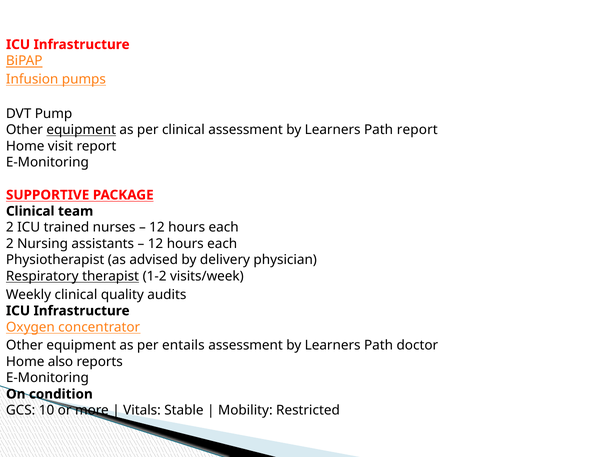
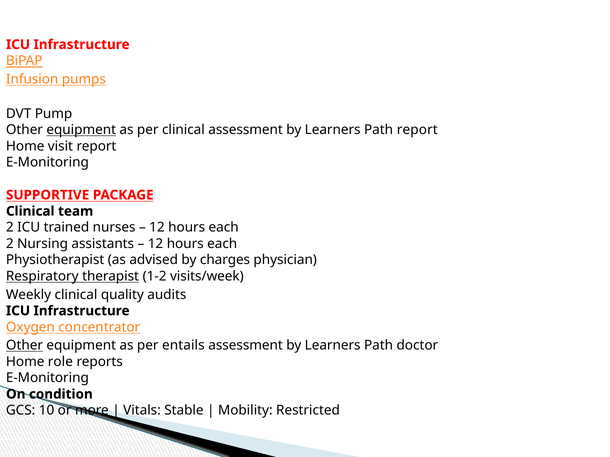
delivery: delivery -> charges
Other at (24, 346) underline: none -> present
also: also -> role
